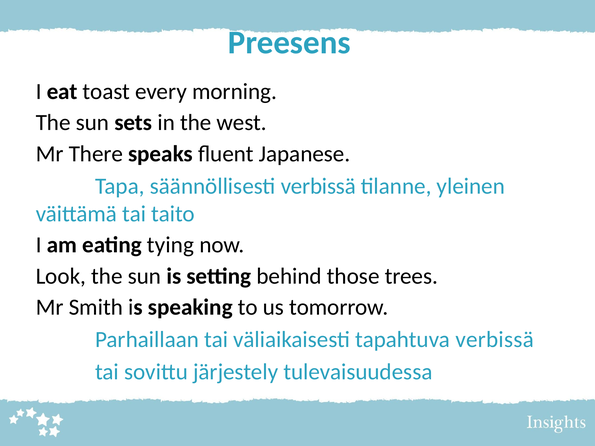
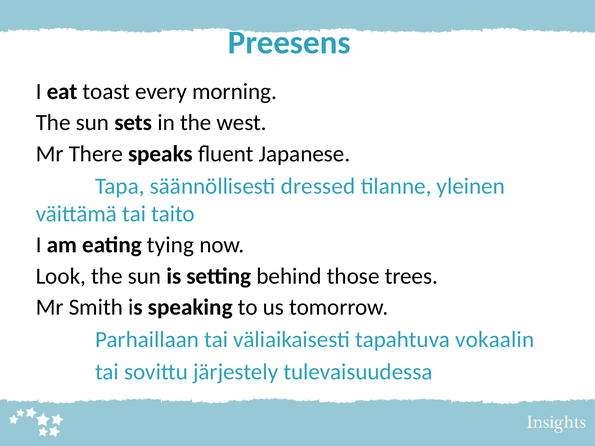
säännöllisesti verbissä: verbissä -> dressed
tapahtuva verbissä: verbissä -> vokaalin
